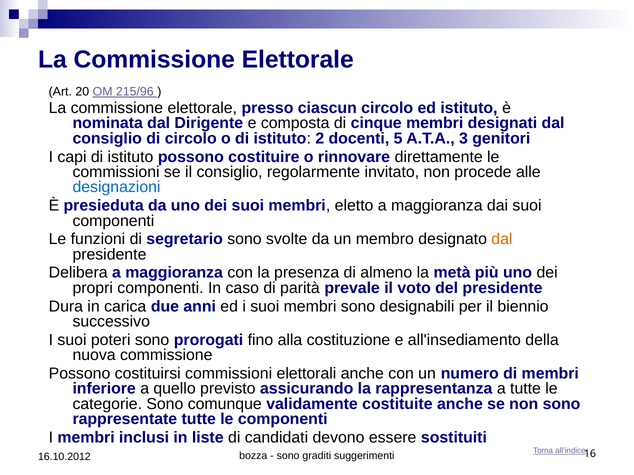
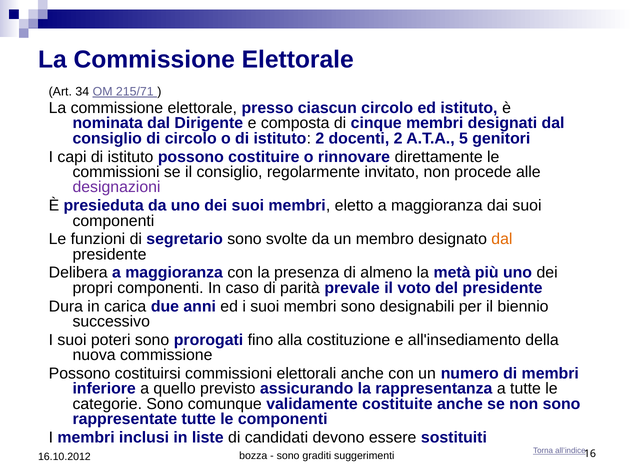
20: 20 -> 34
215/96: 215/96 -> 215/71
docenti 5: 5 -> 2
3: 3 -> 5
designazioni colour: blue -> purple
